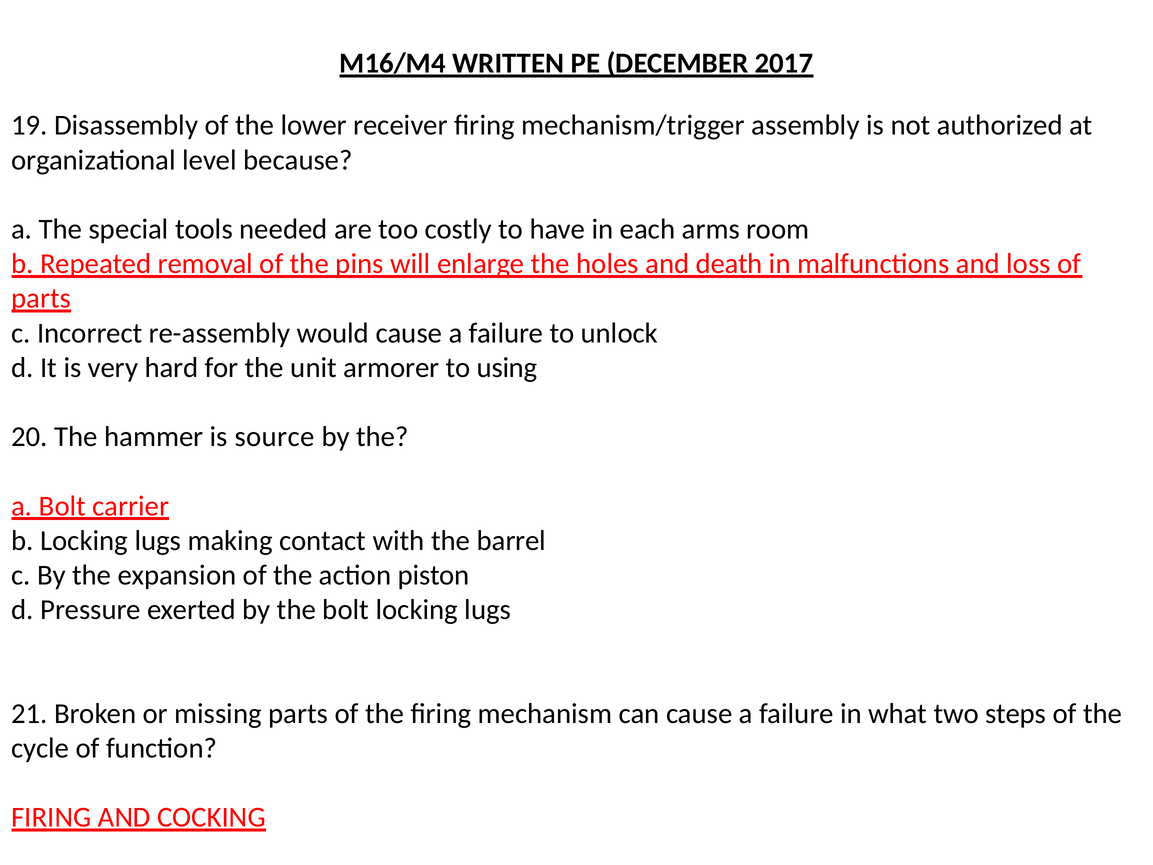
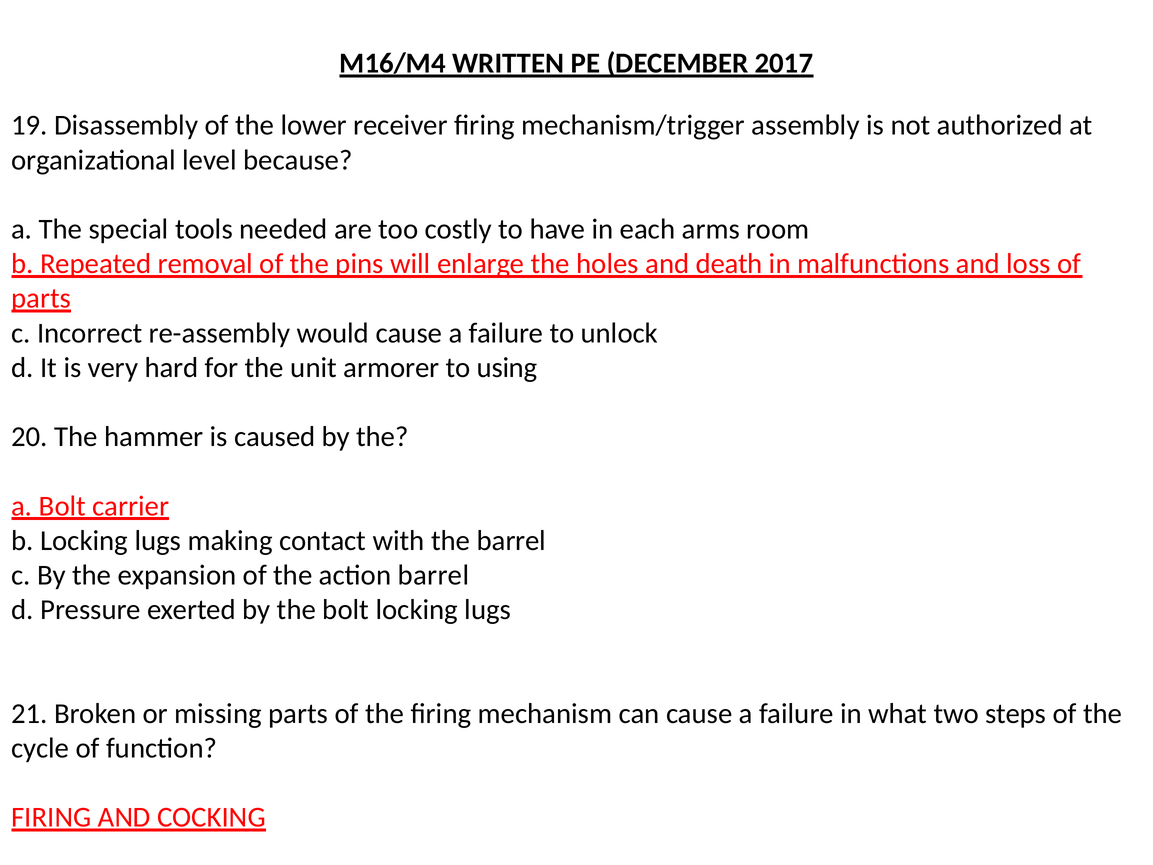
source: source -> caused
action piston: piston -> barrel
